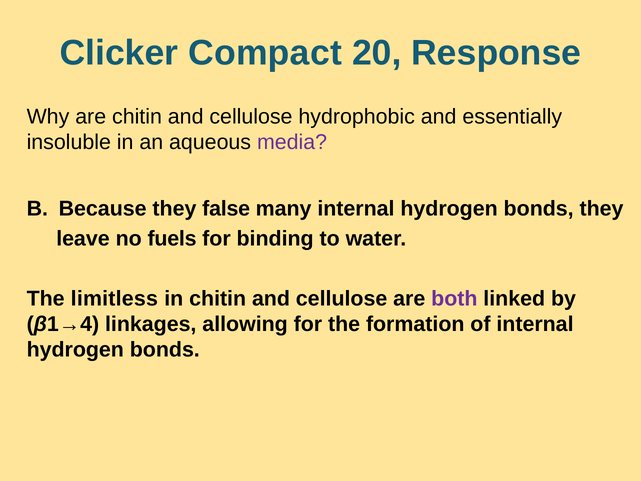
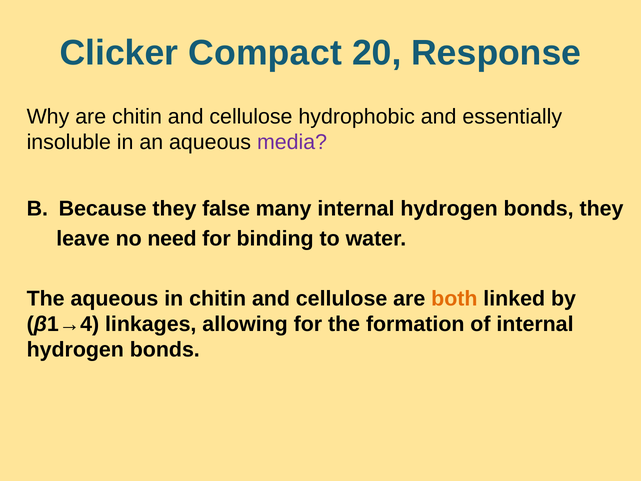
fuels: fuels -> need
The limitless: limitless -> aqueous
both colour: purple -> orange
